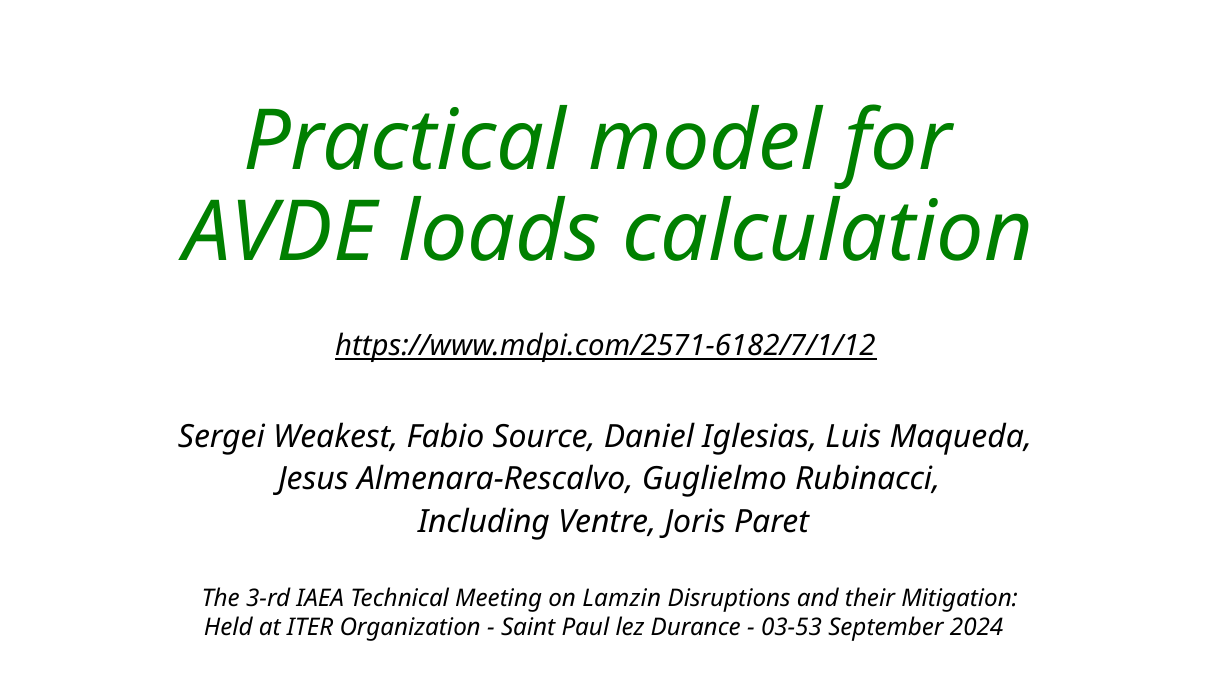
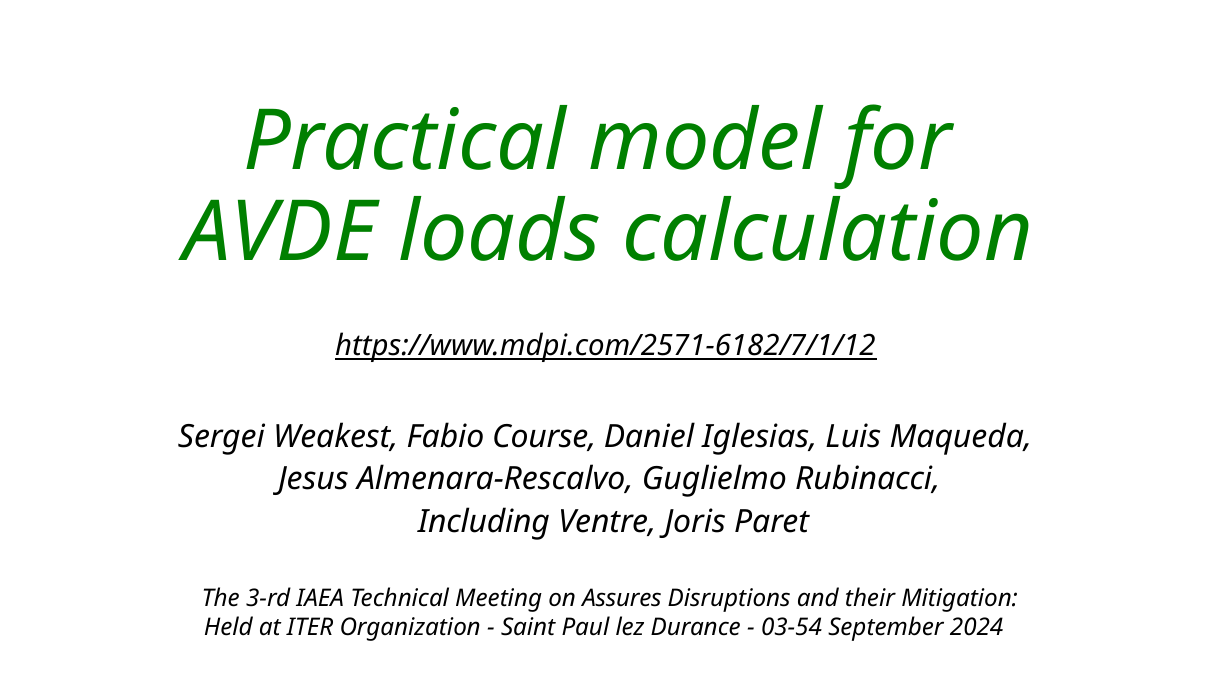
Source: Source -> Course
Lamzin: Lamzin -> Assures
03-53: 03-53 -> 03-54
